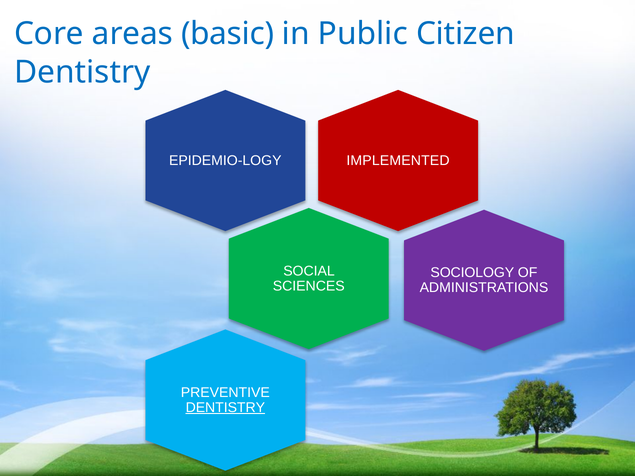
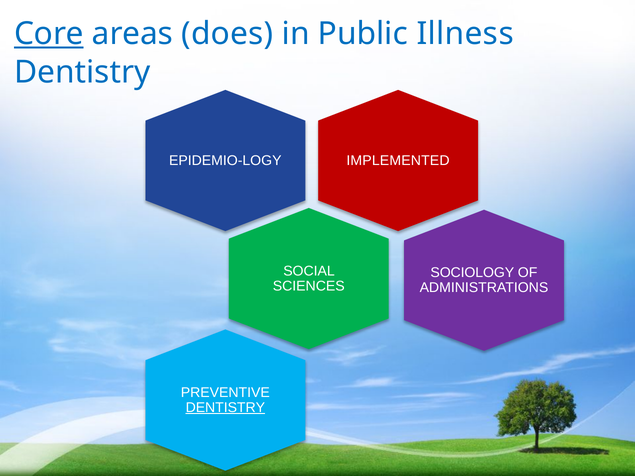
Core underline: none -> present
basic: basic -> does
Citizen: Citizen -> Illness
